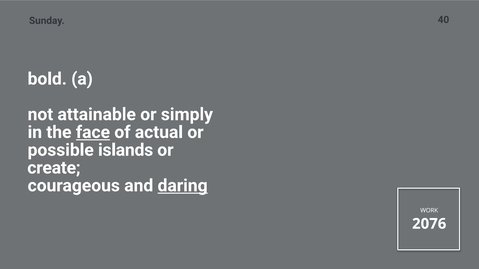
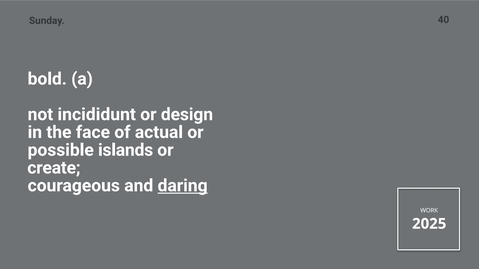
attainable: attainable -> incididunt
simply: simply -> design
face underline: present -> none
2076: 2076 -> 2025
